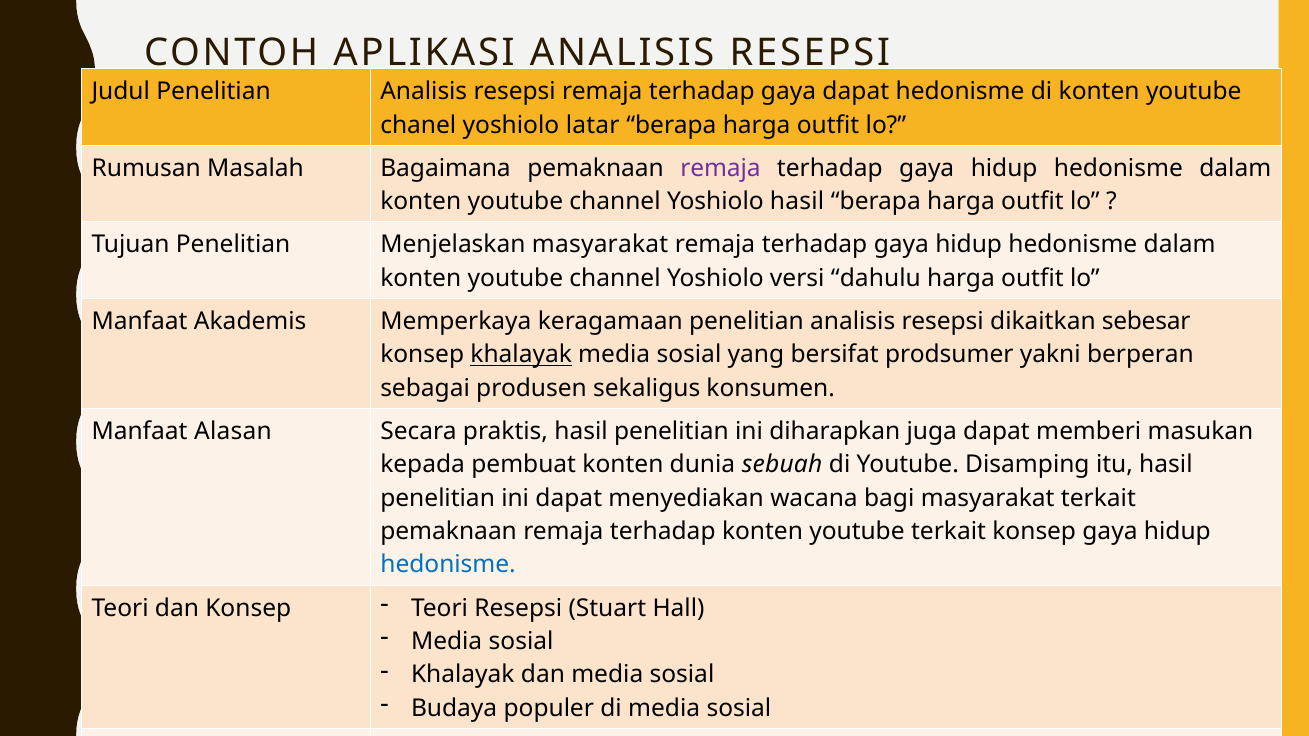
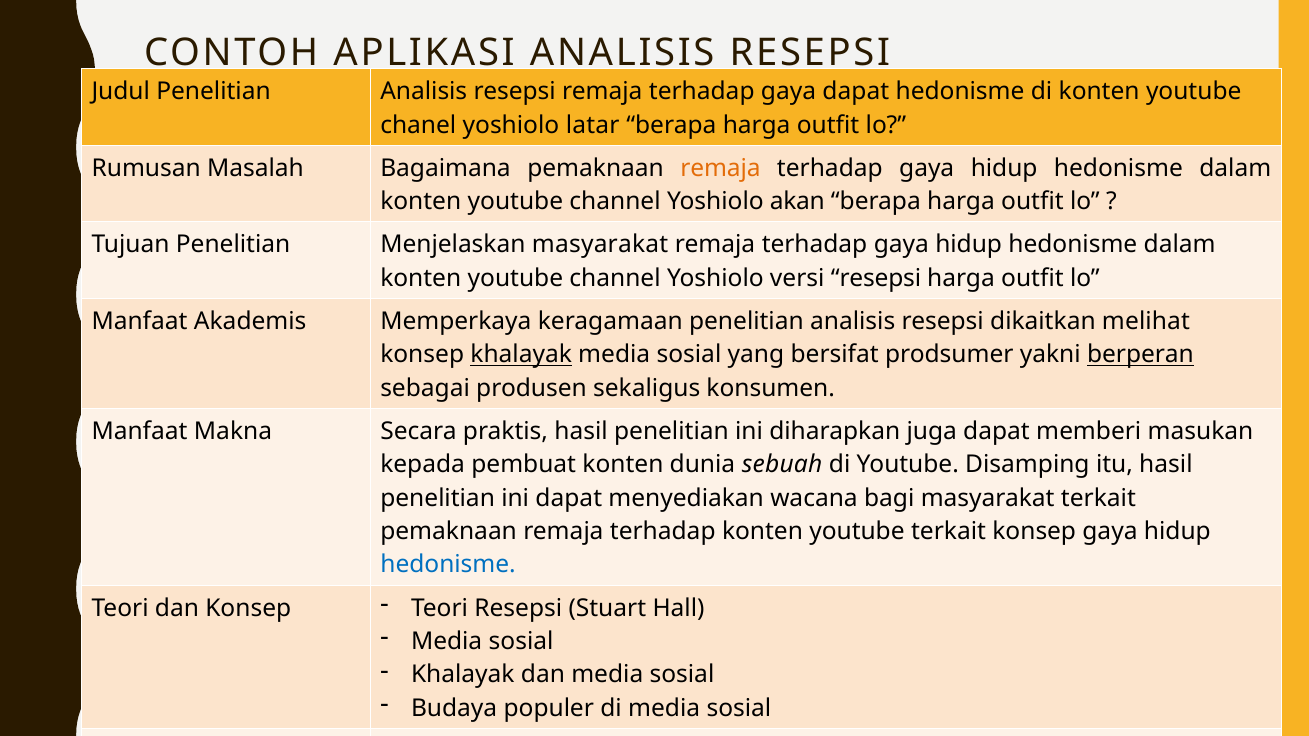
remaja at (720, 168) colour: purple -> orange
Yoshiolo hasil: hasil -> akan
versi dahulu: dahulu -> resepsi
sebesar: sebesar -> melihat
berperan underline: none -> present
Alasan: Alasan -> Makna
